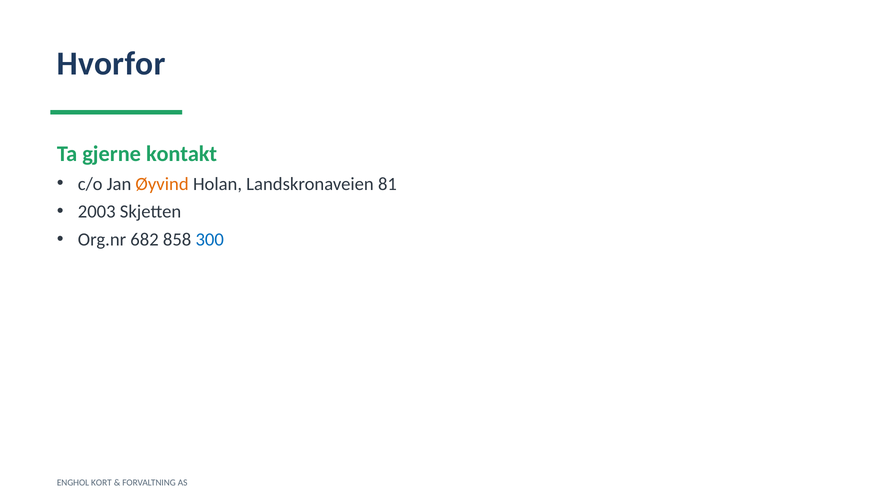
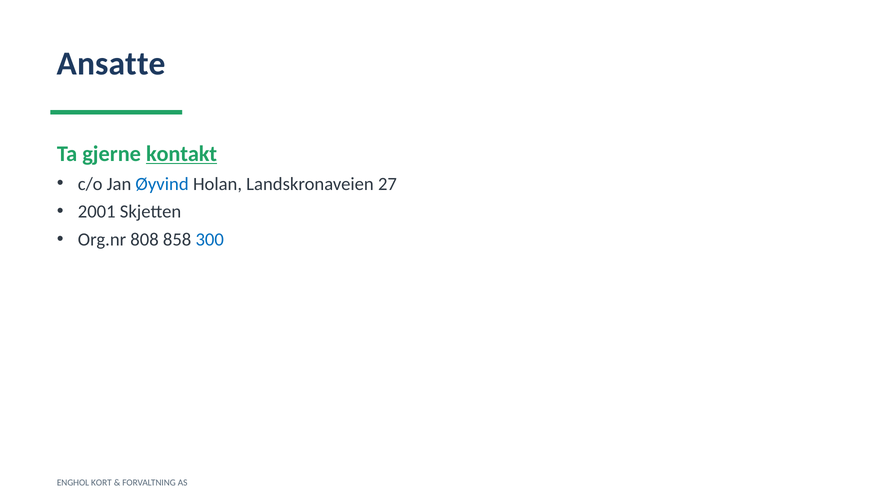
Hvorfor: Hvorfor -> Ansatte
kontakt underline: none -> present
Øyvind colour: orange -> blue
81: 81 -> 27
2003: 2003 -> 2001
682: 682 -> 808
